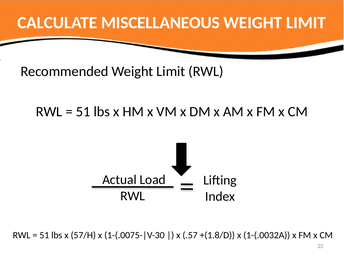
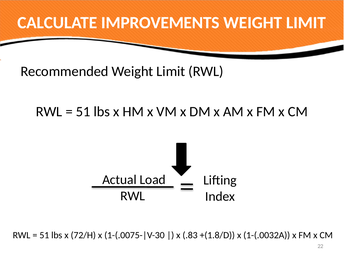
MISCELLANEOUS: MISCELLANEOUS -> IMPROVEMENTS
57/H: 57/H -> 72/H
.57: .57 -> .83
